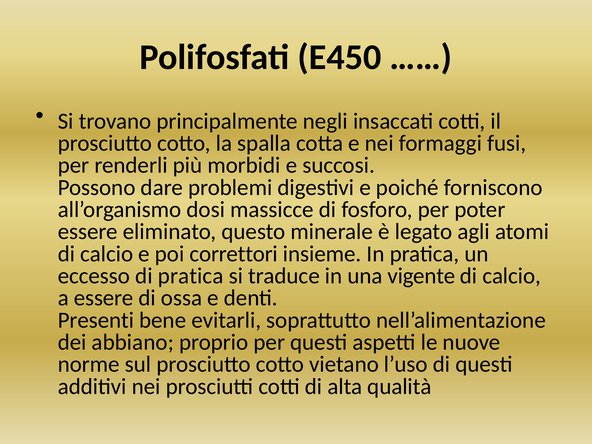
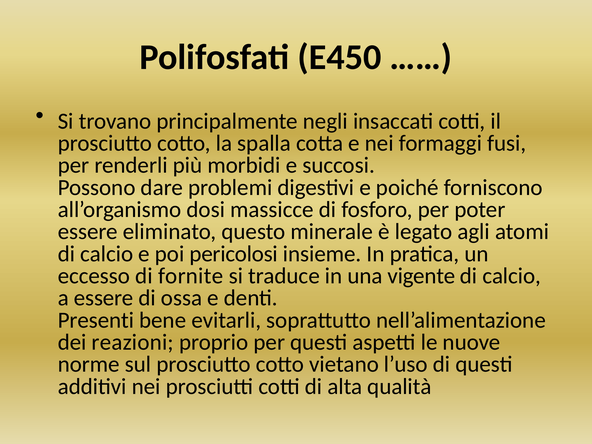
correttori: correttori -> pericolosi
di pratica: pratica -> fornite
abbiano: abbiano -> reazioni
